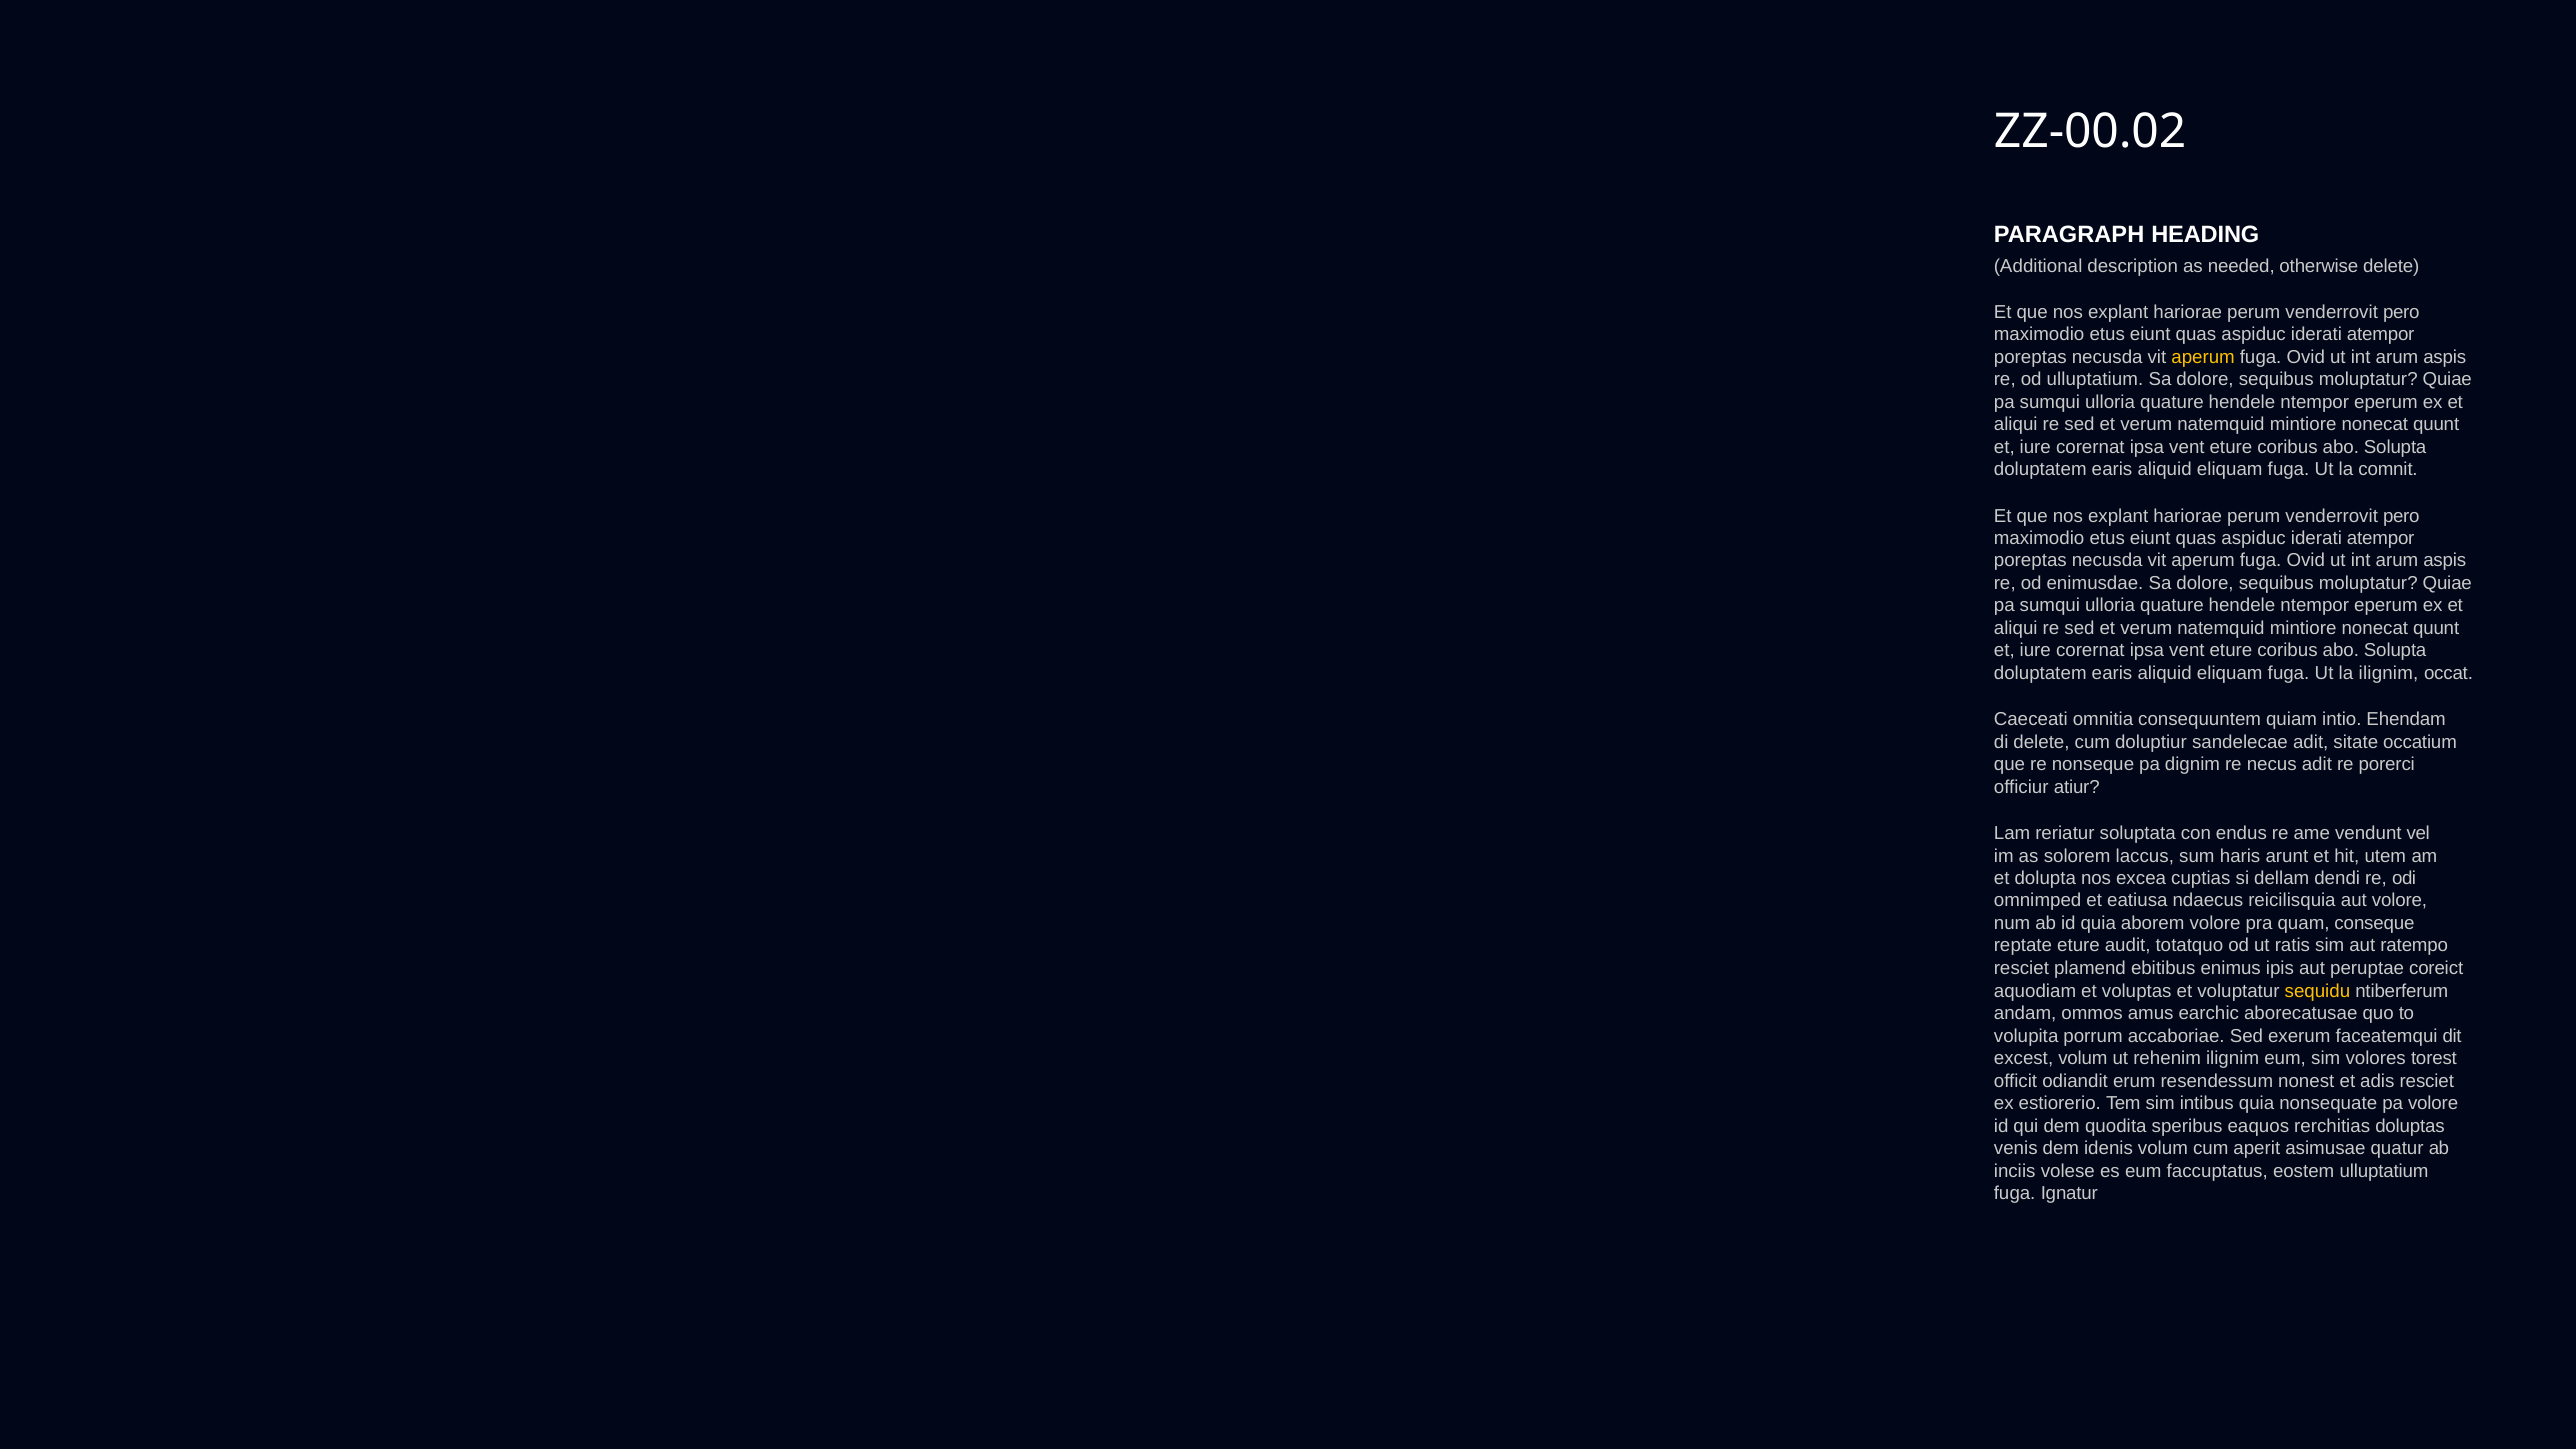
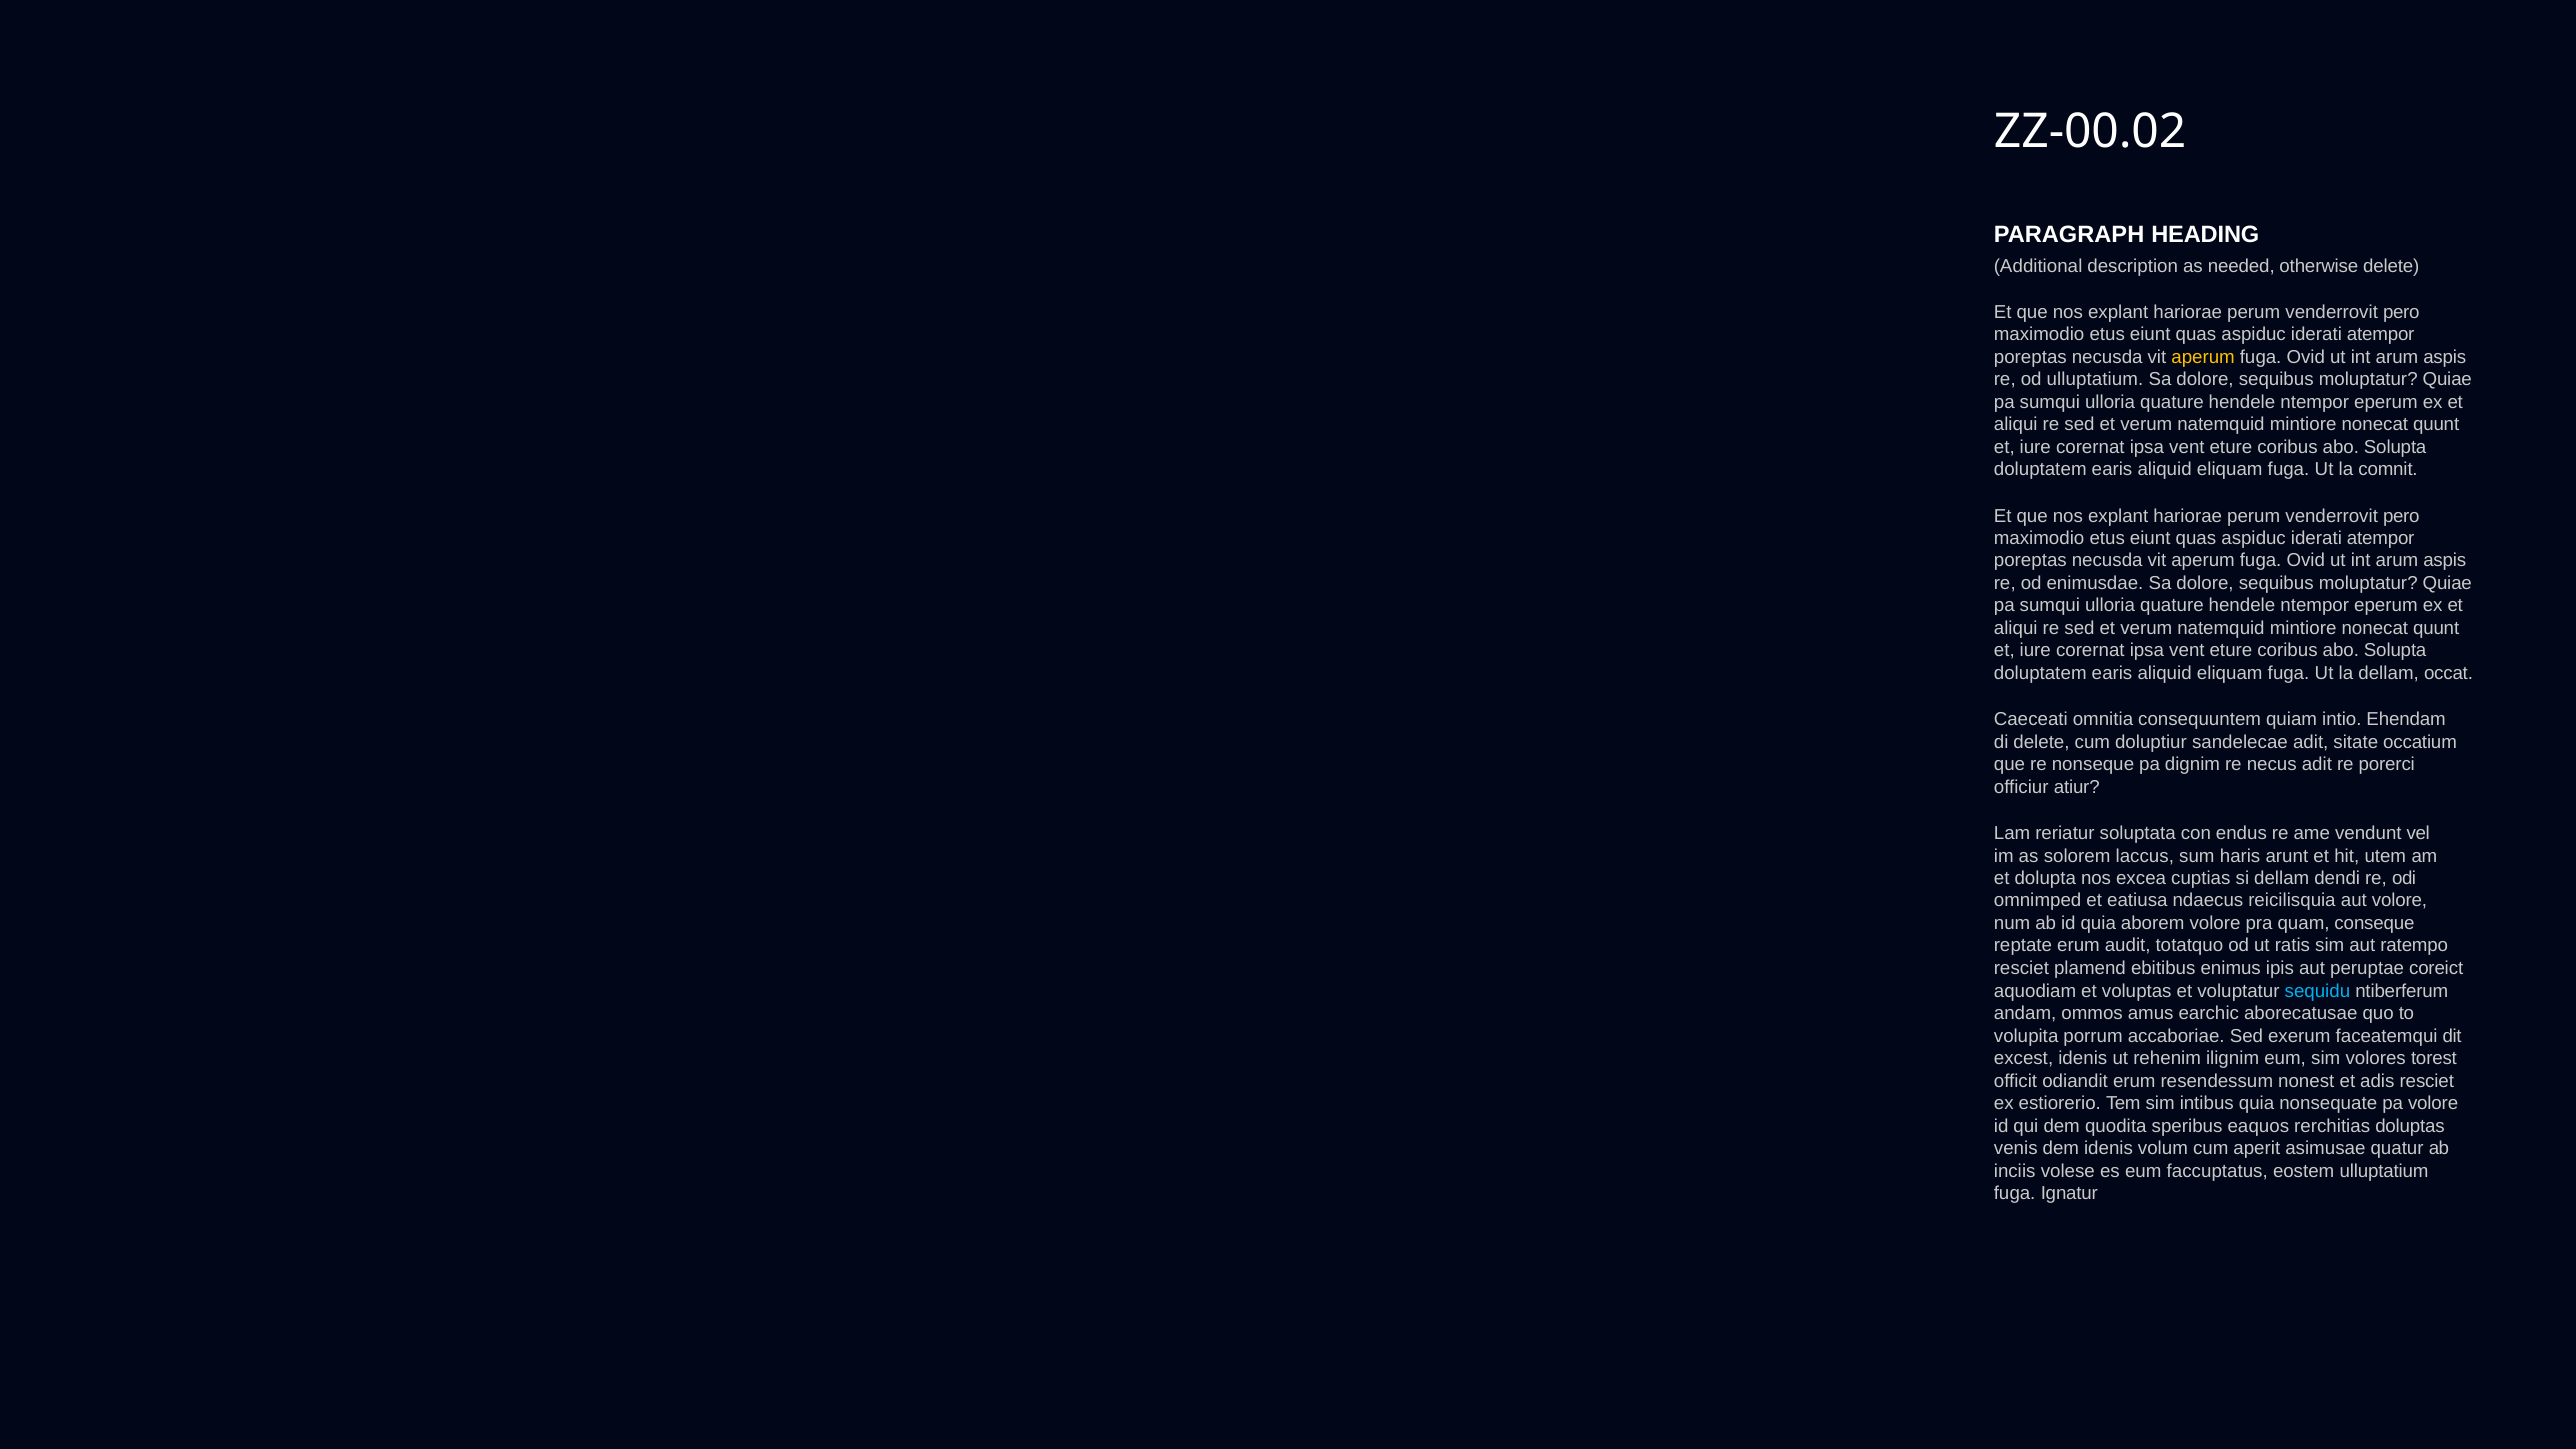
la ilignim: ilignim -> dellam
reptate eture: eture -> erum
sequidu colour: yellow -> light blue
excest volum: volum -> idenis
